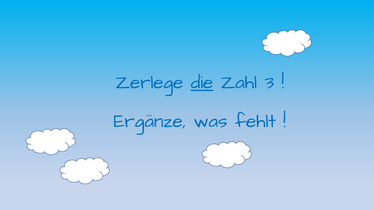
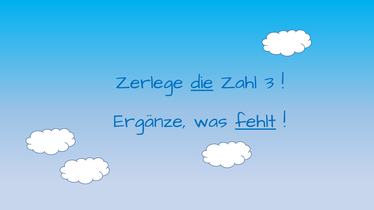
fehlt underline: none -> present
